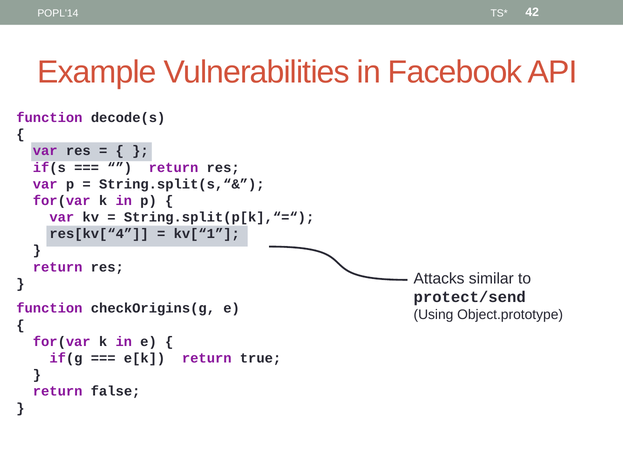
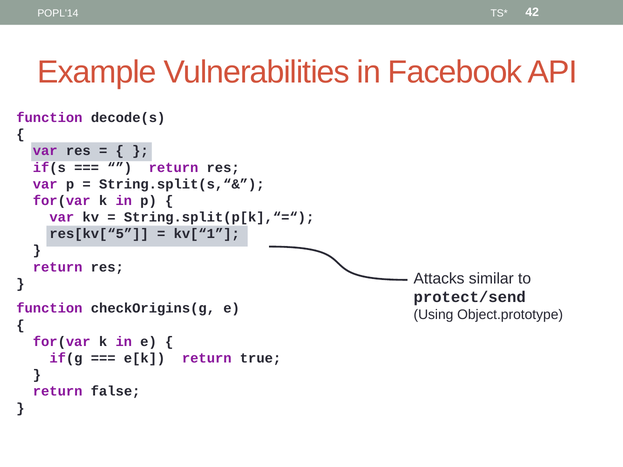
res[kv[“4: res[kv[“4 -> res[kv[“5
